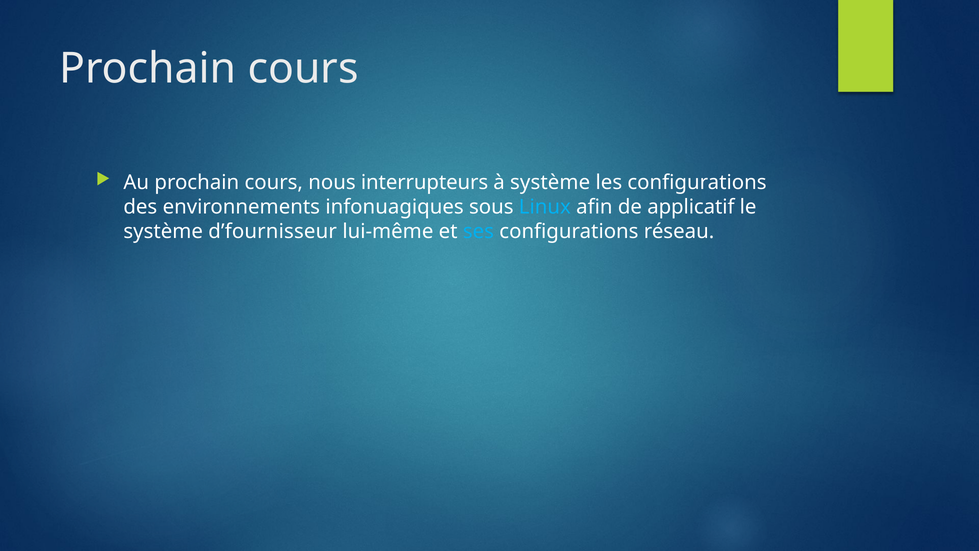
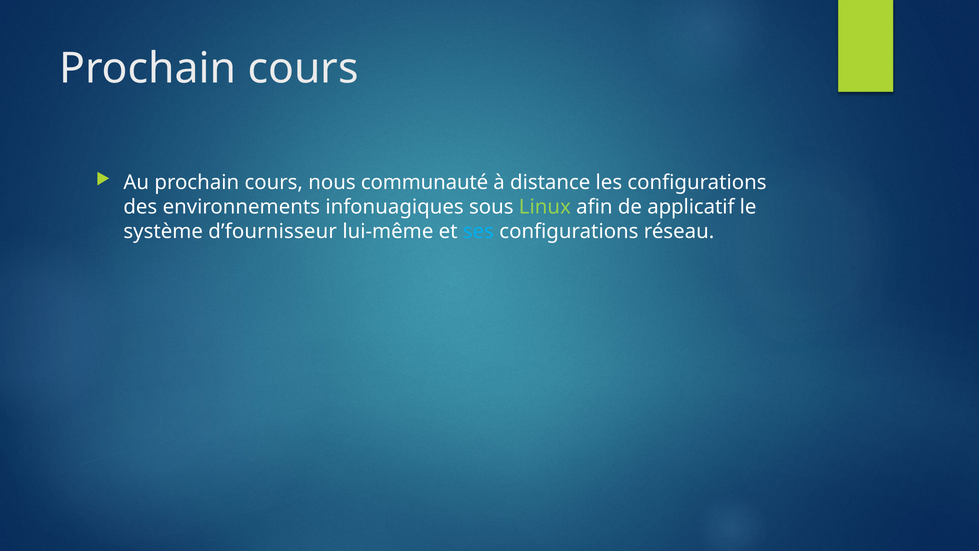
interrupteurs: interrupteurs -> communauté
à système: système -> distance
Linux colour: light blue -> light green
